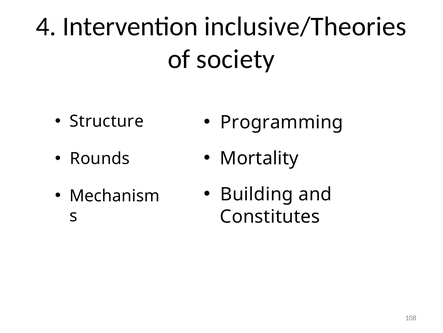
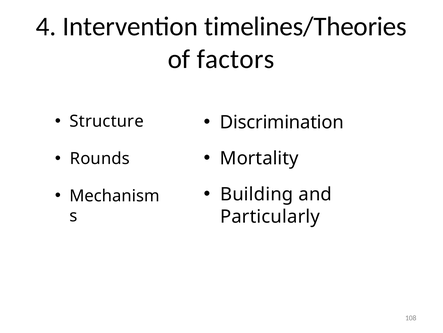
inclusive/Theories: inclusive/Theories -> timelines/Theories
society: society -> factors
Programming: Programming -> Discrimination
Constitutes: Constitutes -> Particularly
